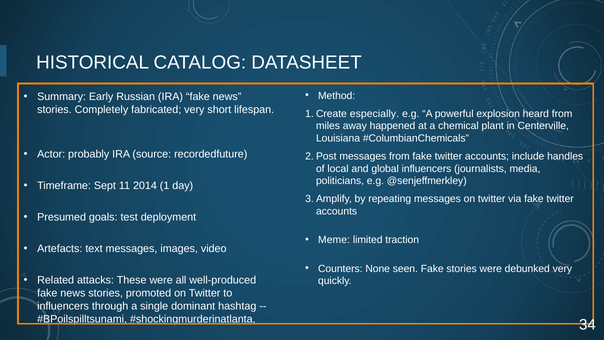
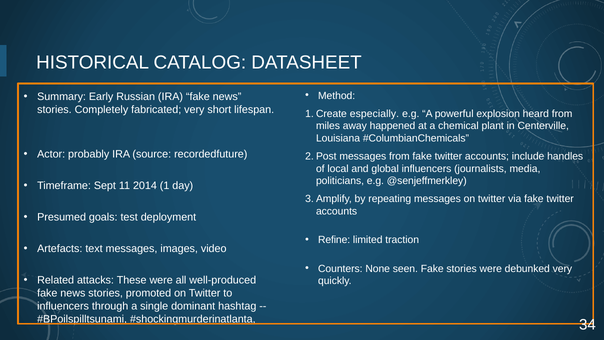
Meme: Meme -> Refine
